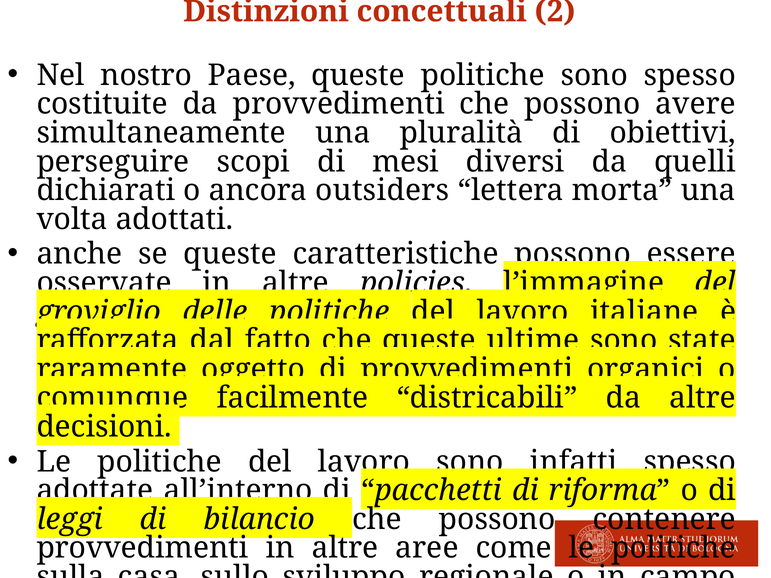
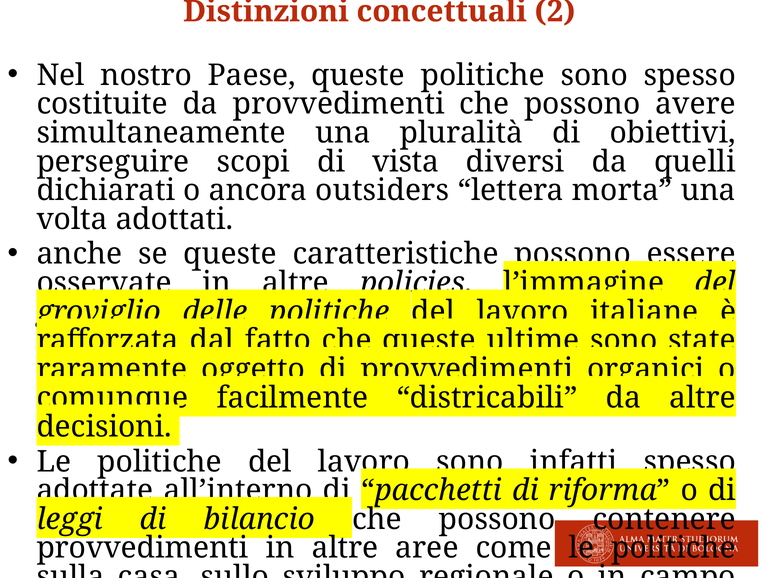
mesi: mesi -> vista
